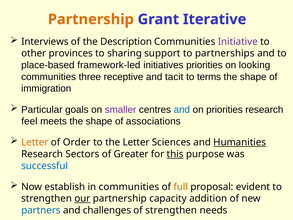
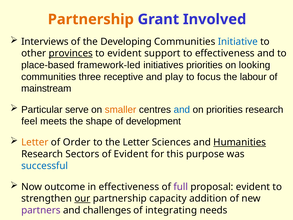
Iterative: Iterative -> Involved
Description: Description -> Developing
Initiative colour: purple -> blue
provinces underline: none -> present
to sharing: sharing -> evident
to partnerships: partnerships -> effectiveness
tacit: tacit -> play
terms: terms -> focus
shape at (253, 77): shape -> labour
immigration: immigration -> mainstream
goals: goals -> serve
smaller colour: purple -> orange
associations: associations -> development
of Greater: Greater -> Evident
this underline: present -> none
establish: establish -> outcome
in communities: communities -> effectiveness
full colour: orange -> purple
partners colour: blue -> purple
of strengthen: strengthen -> integrating
